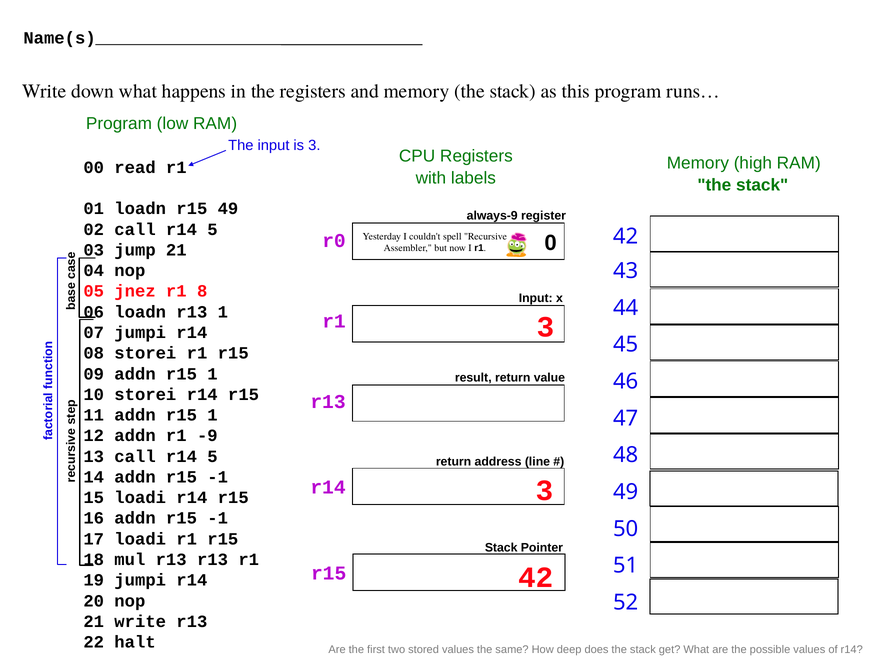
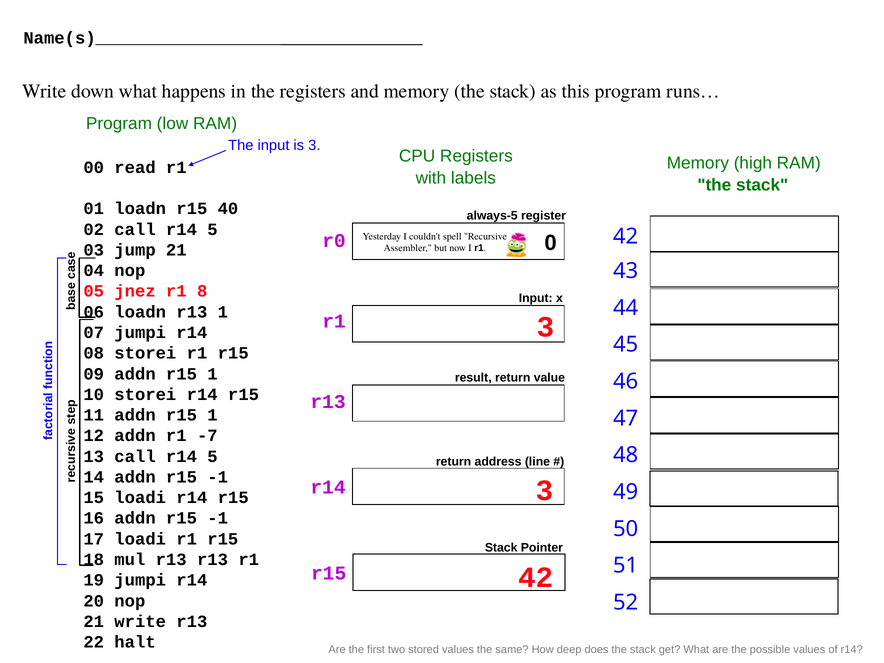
r15 49: 49 -> 40
always-9: always-9 -> always-5
-9: -9 -> -7
